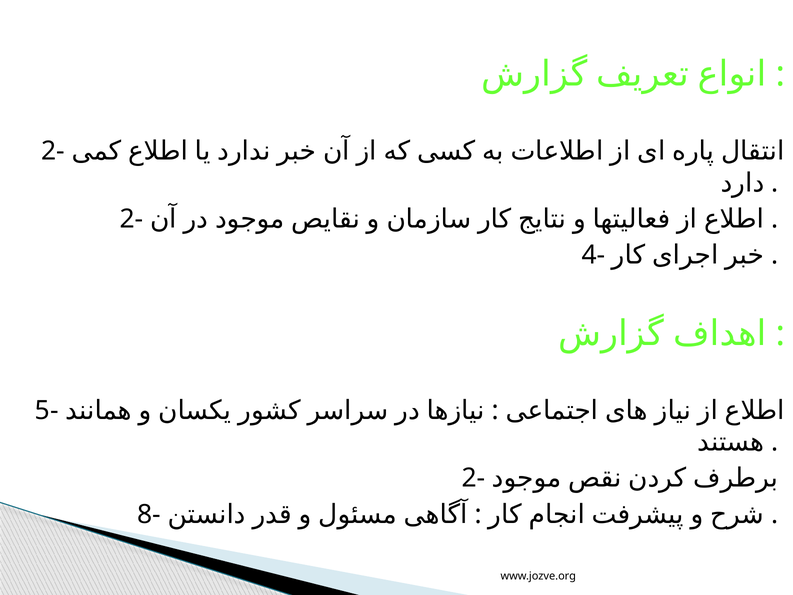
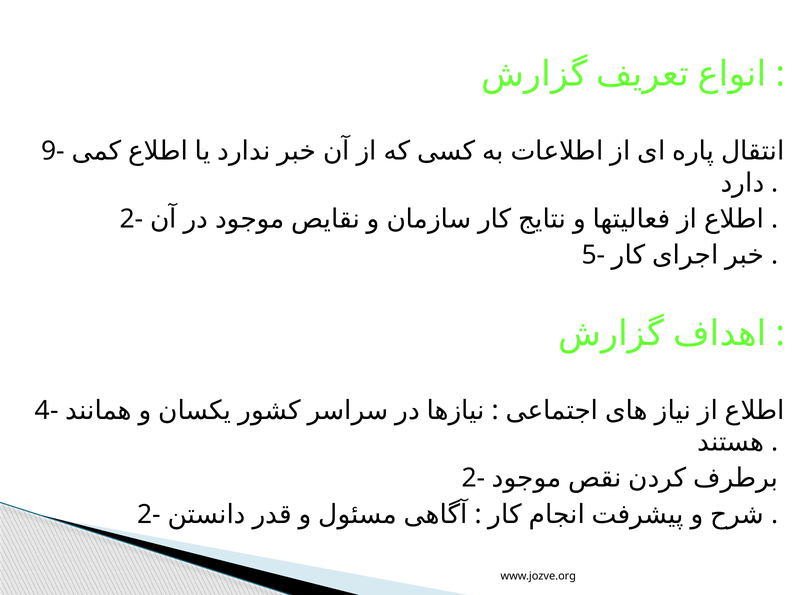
2- at (53, 151): 2- -> 9-
4-: 4- -> 5-
5-: 5- -> 4-
8- at (149, 514): 8- -> 2-
